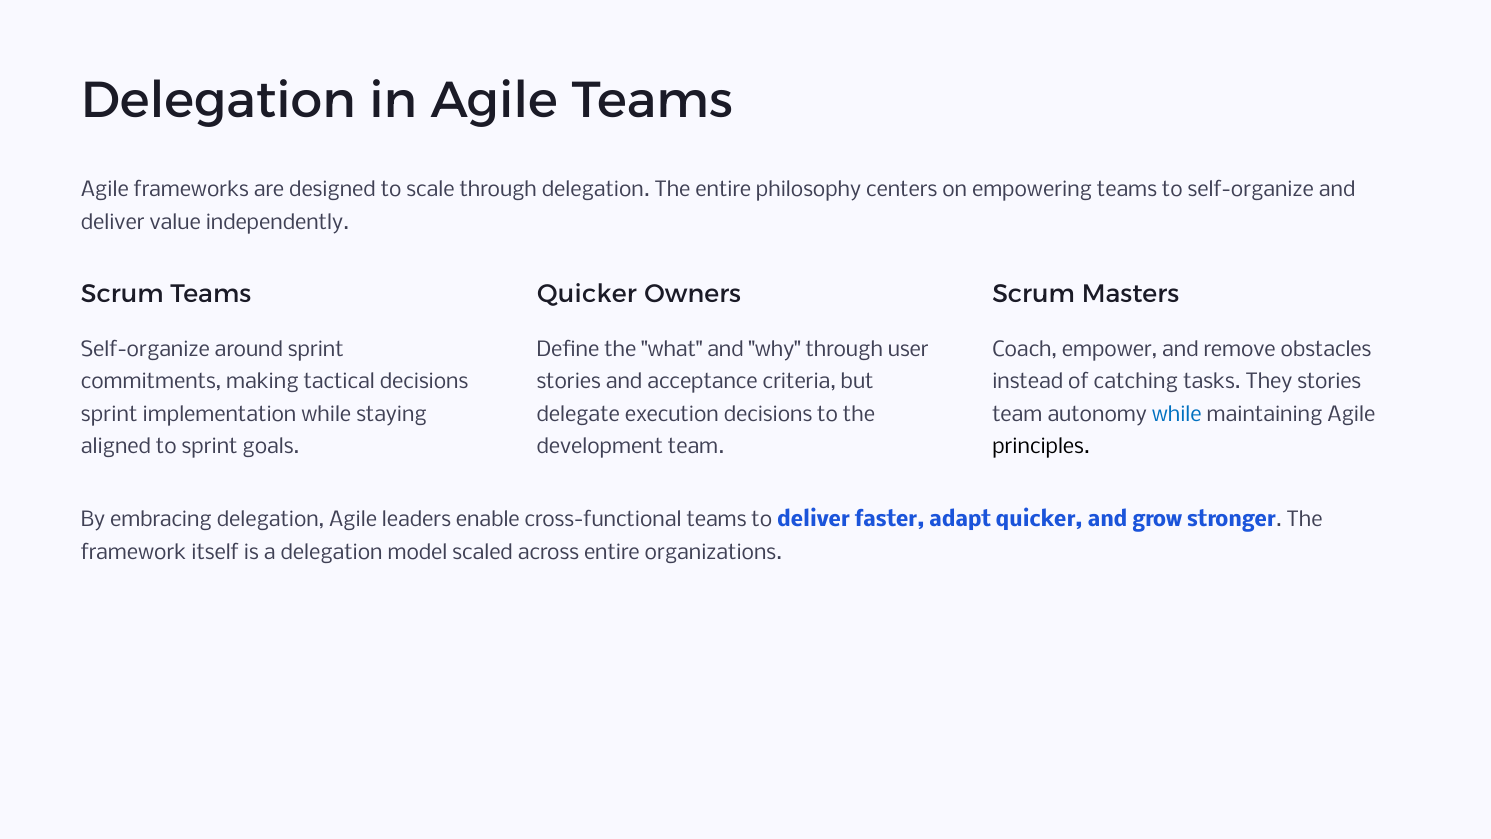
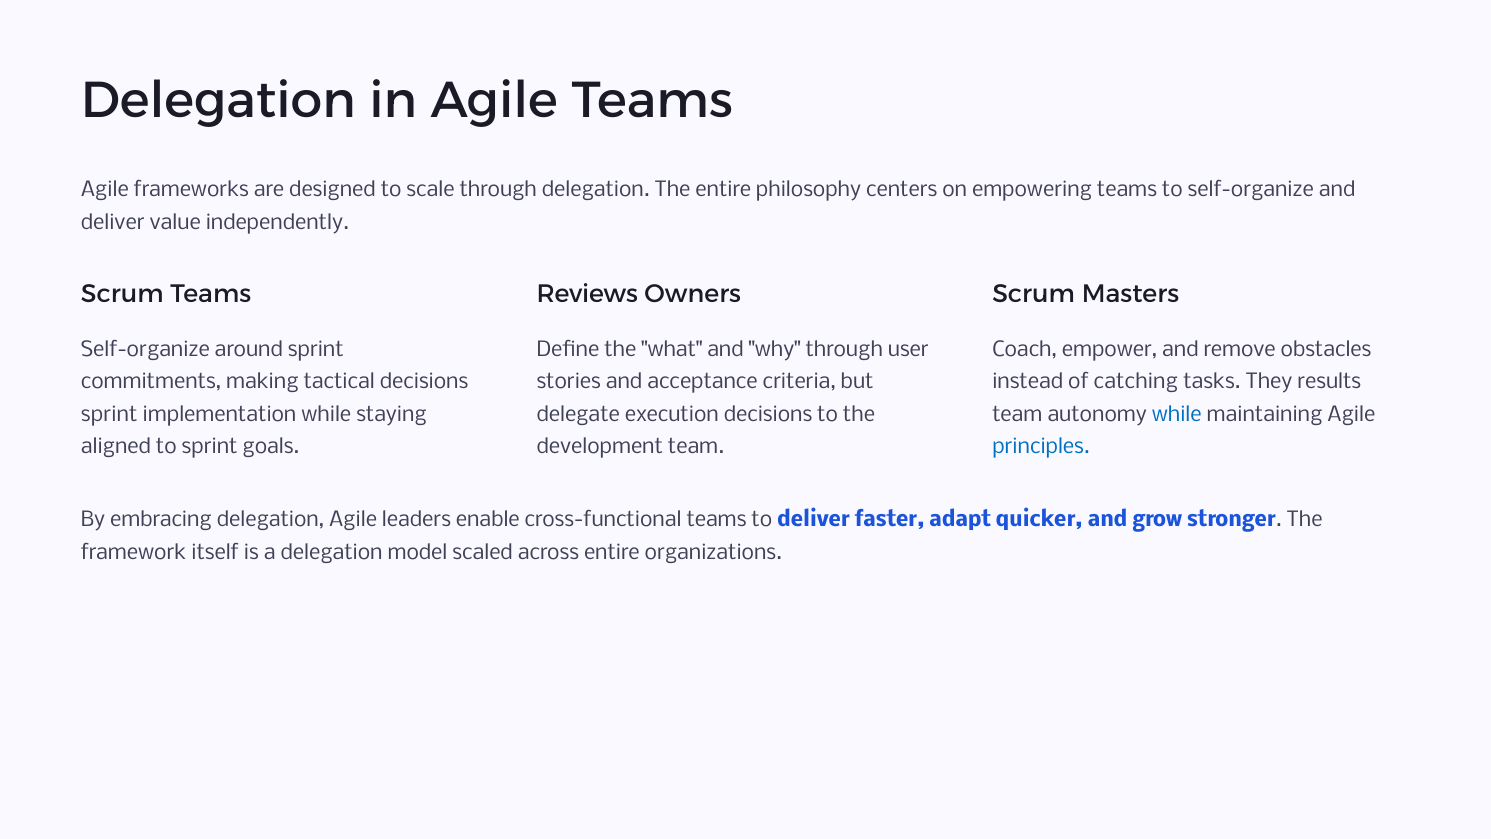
Quicker at (587, 294): Quicker -> Reviews
They stories: stories -> results
principles colour: black -> blue
